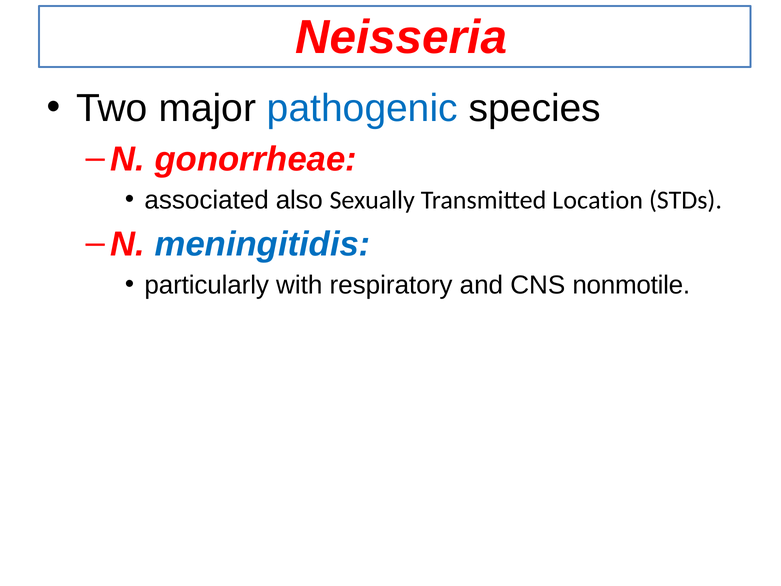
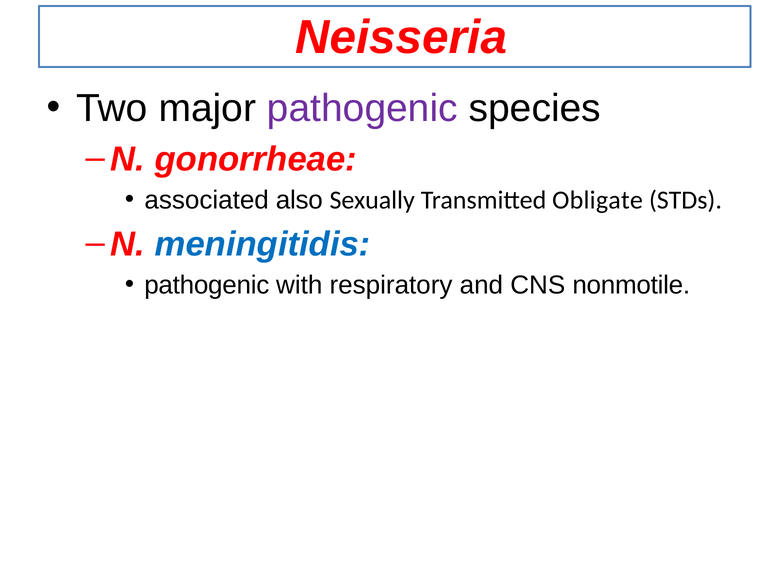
pathogenic at (362, 108) colour: blue -> purple
Location: Location -> Obligate
particularly at (207, 285): particularly -> pathogenic
